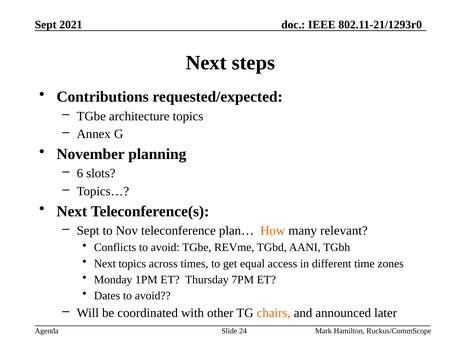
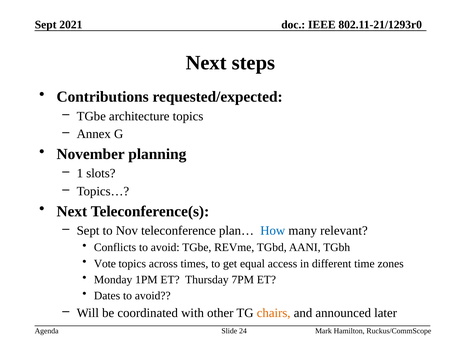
6: 6 -> 1
How colour: orange -> blue
Next at (105, 264): Next -> Vote
